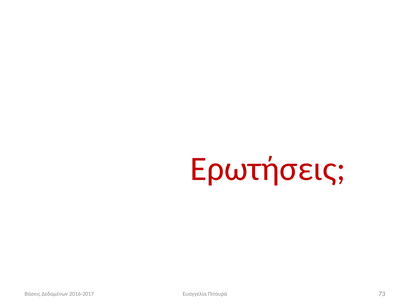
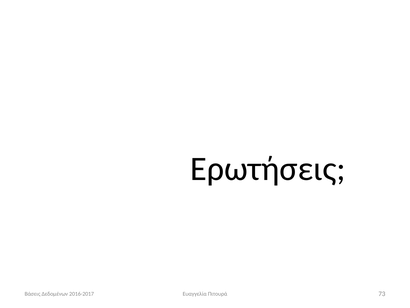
Ερωτήσεις colour: red -> black
